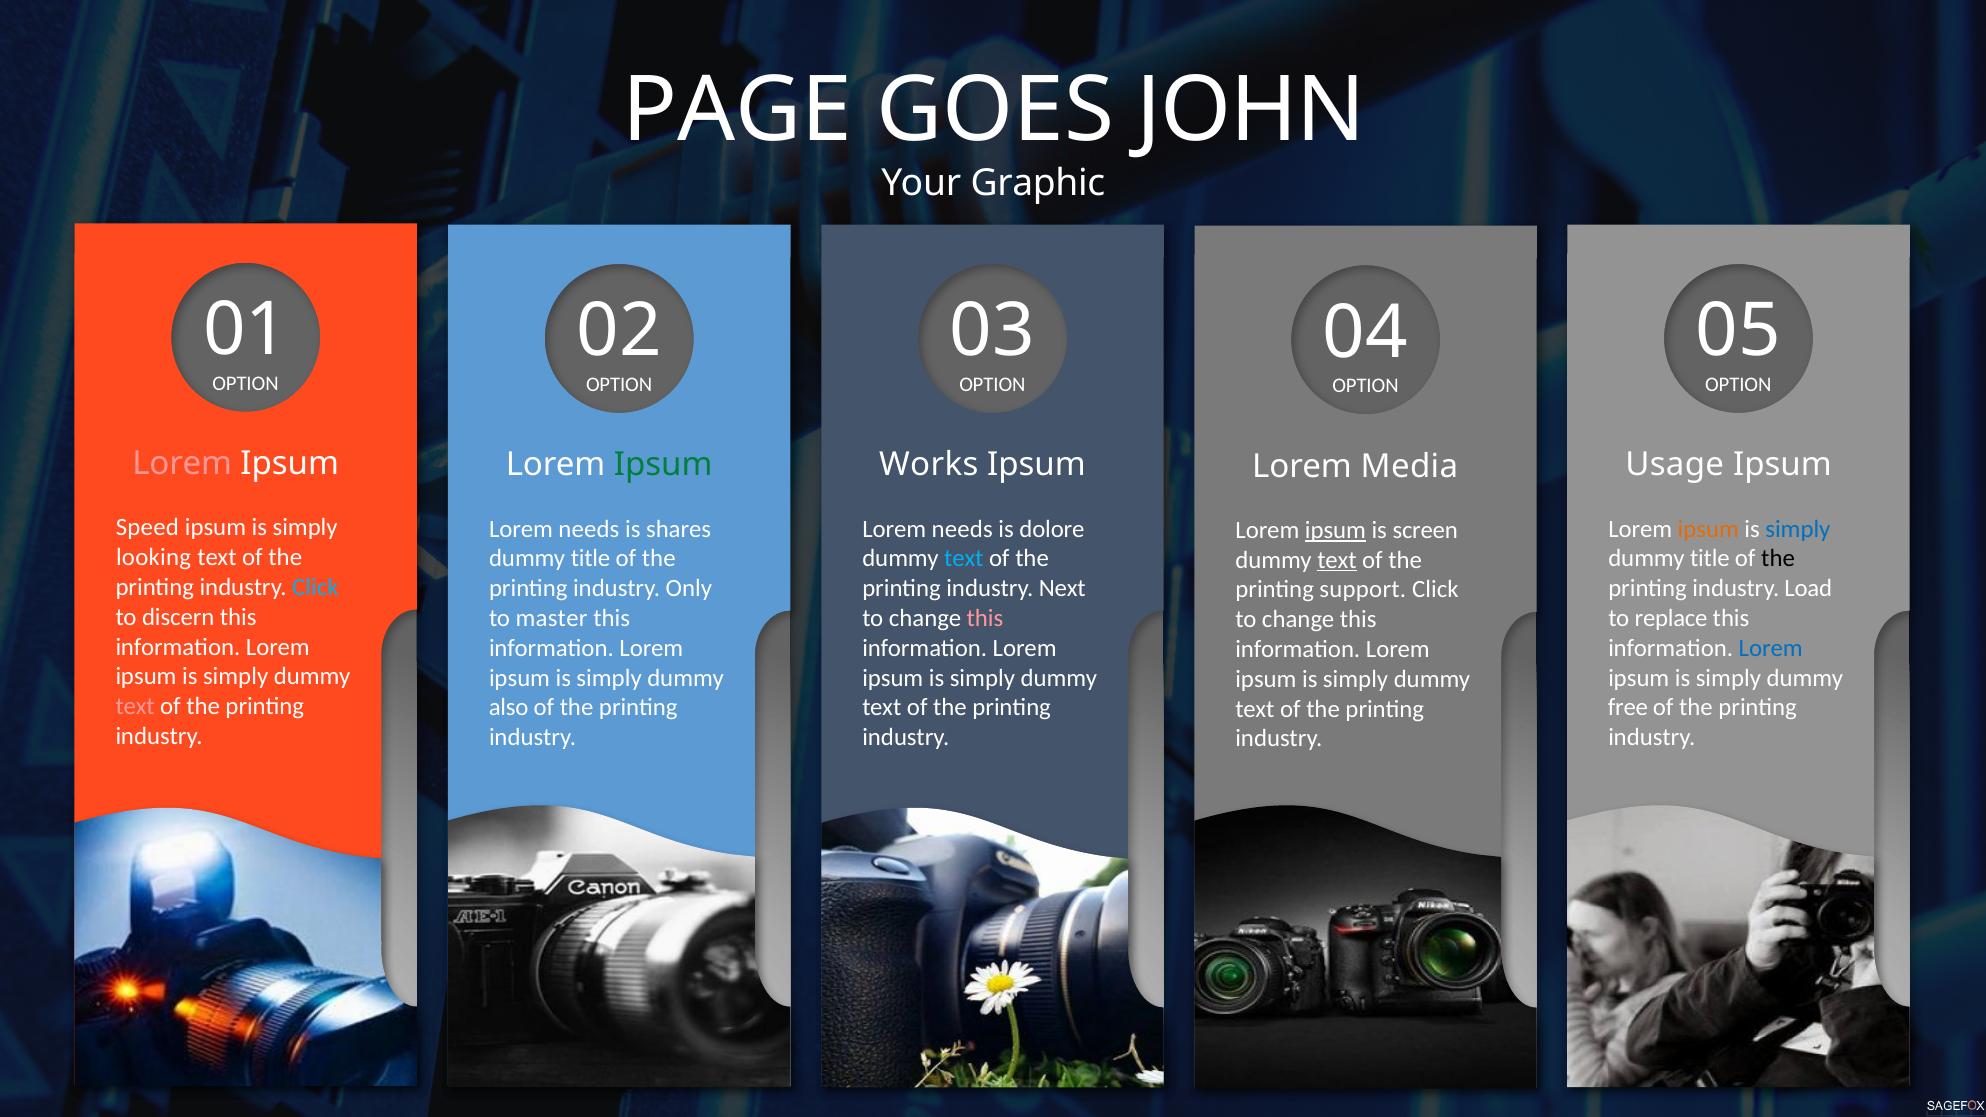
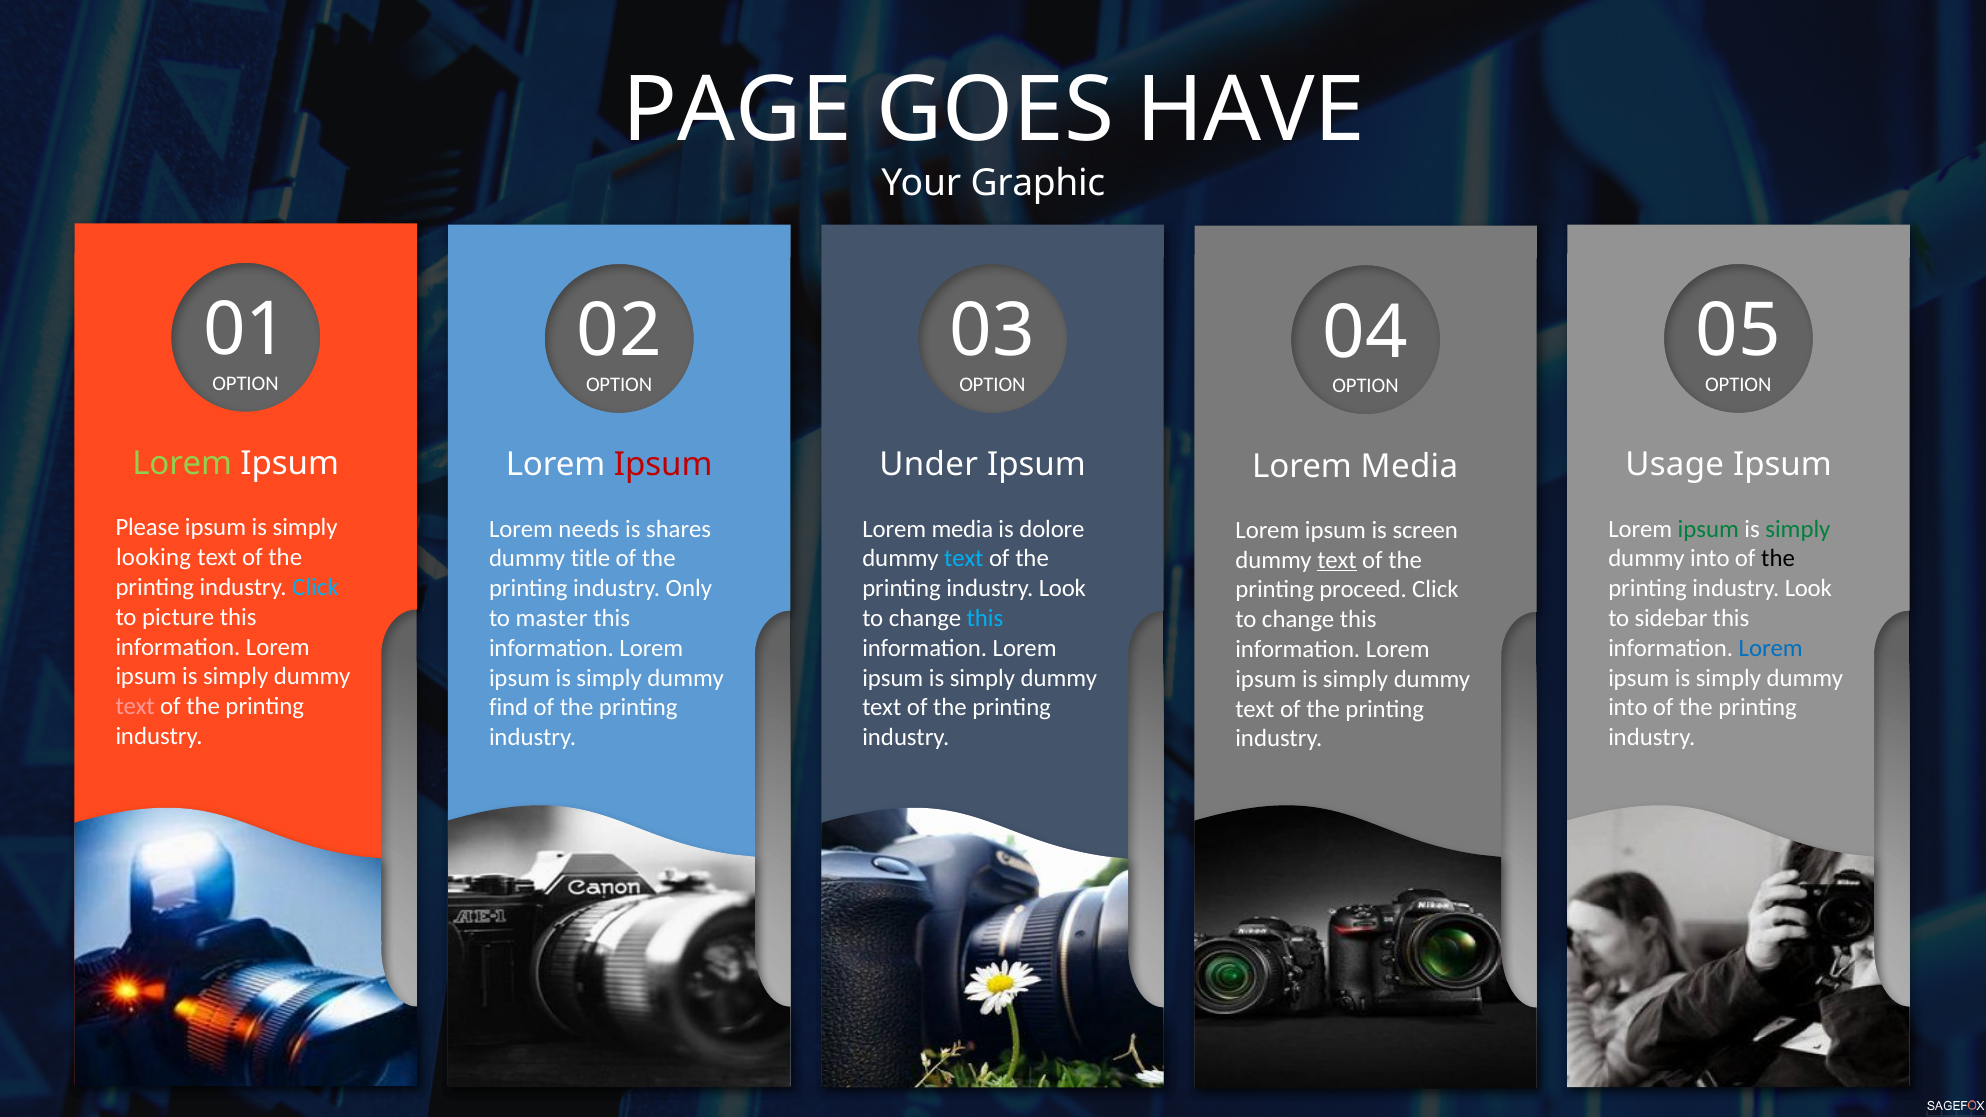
JOHN: JOHN -> HAVE
Lorem at (182, 464) colour: pink -> light green
Ipsum at (663, 465) colour: green -> red
Works: Works -> Under
Speed: Speed -> Please
needs at (962, 529): needs -> media
ipsum at (1708, 529) colour: orange -> green
simply at (1798, 529) colour: blue -> green
ipsum at (1335, 530) underline: present -> none
title at (1710, 559): title -> into
Next at (1062, 589): Next -> Look
Load at (1808, 589): Load -> Look
support: support -> proceed
discern: discern -> picture
this at (985, 618) colour: pink -> light blue
replace: replace -> sidebar
also: also -> find
free at (1628, 708): free -> into
